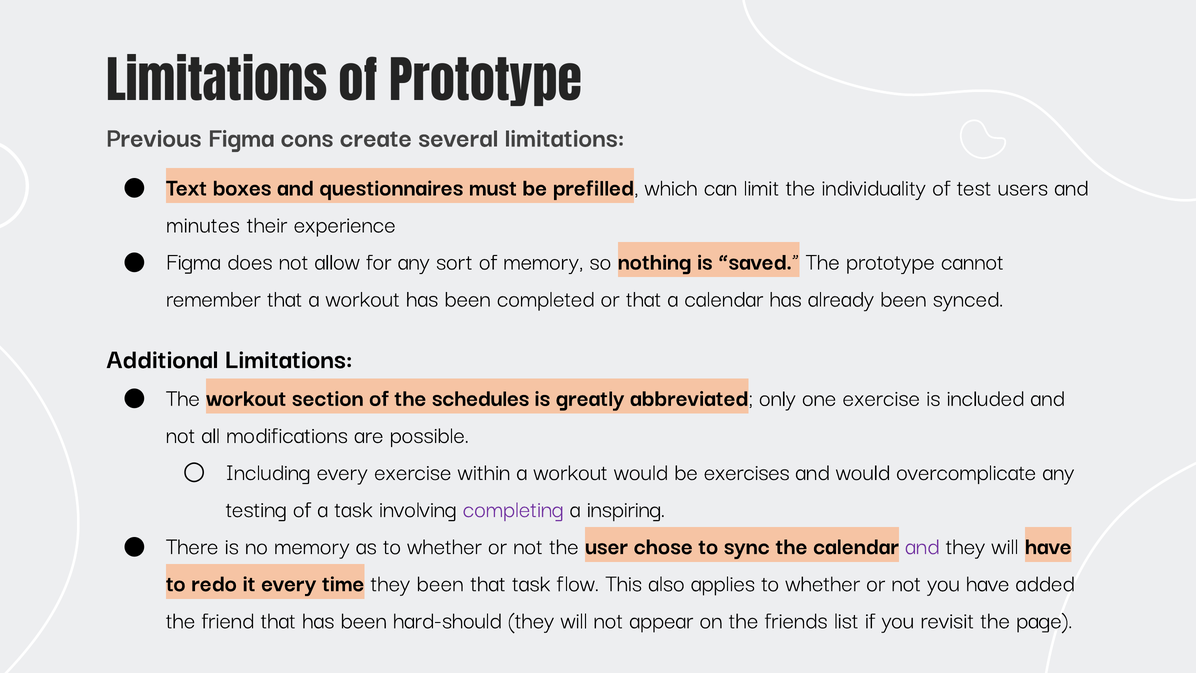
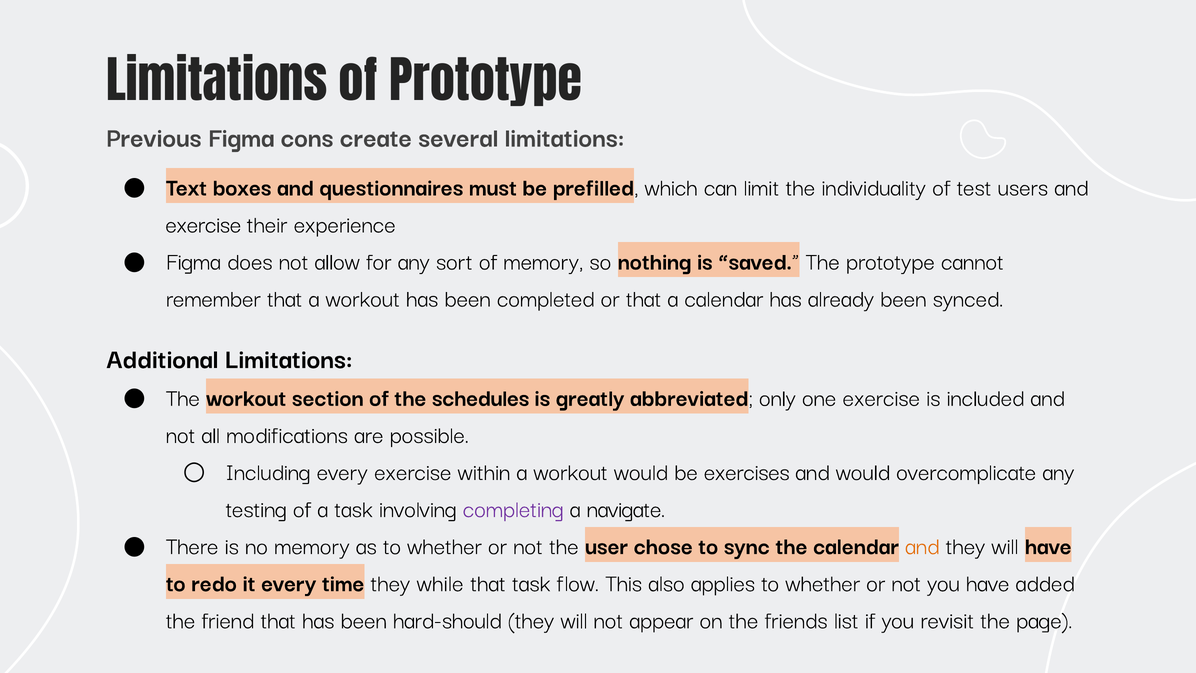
minutes at (203, 224): minutes -> exercise
inspiring: inspiring -> navigate
and at (922, 545) colour: purple -> orange
they been: been -> while
